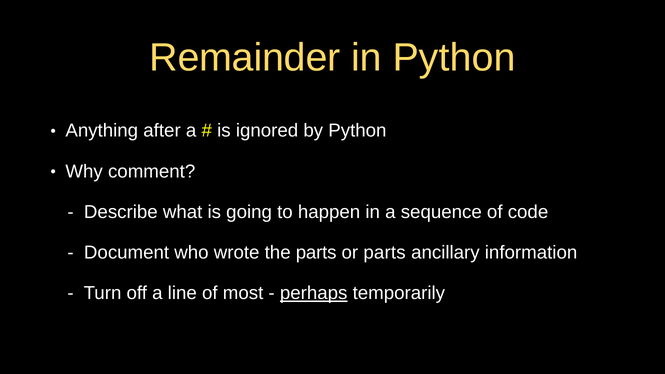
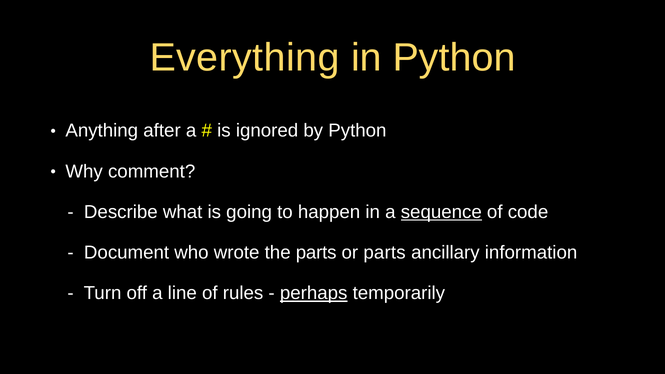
Remainder: Remainder -> Everything
sequence underline: none -> present
most: most -> rules
